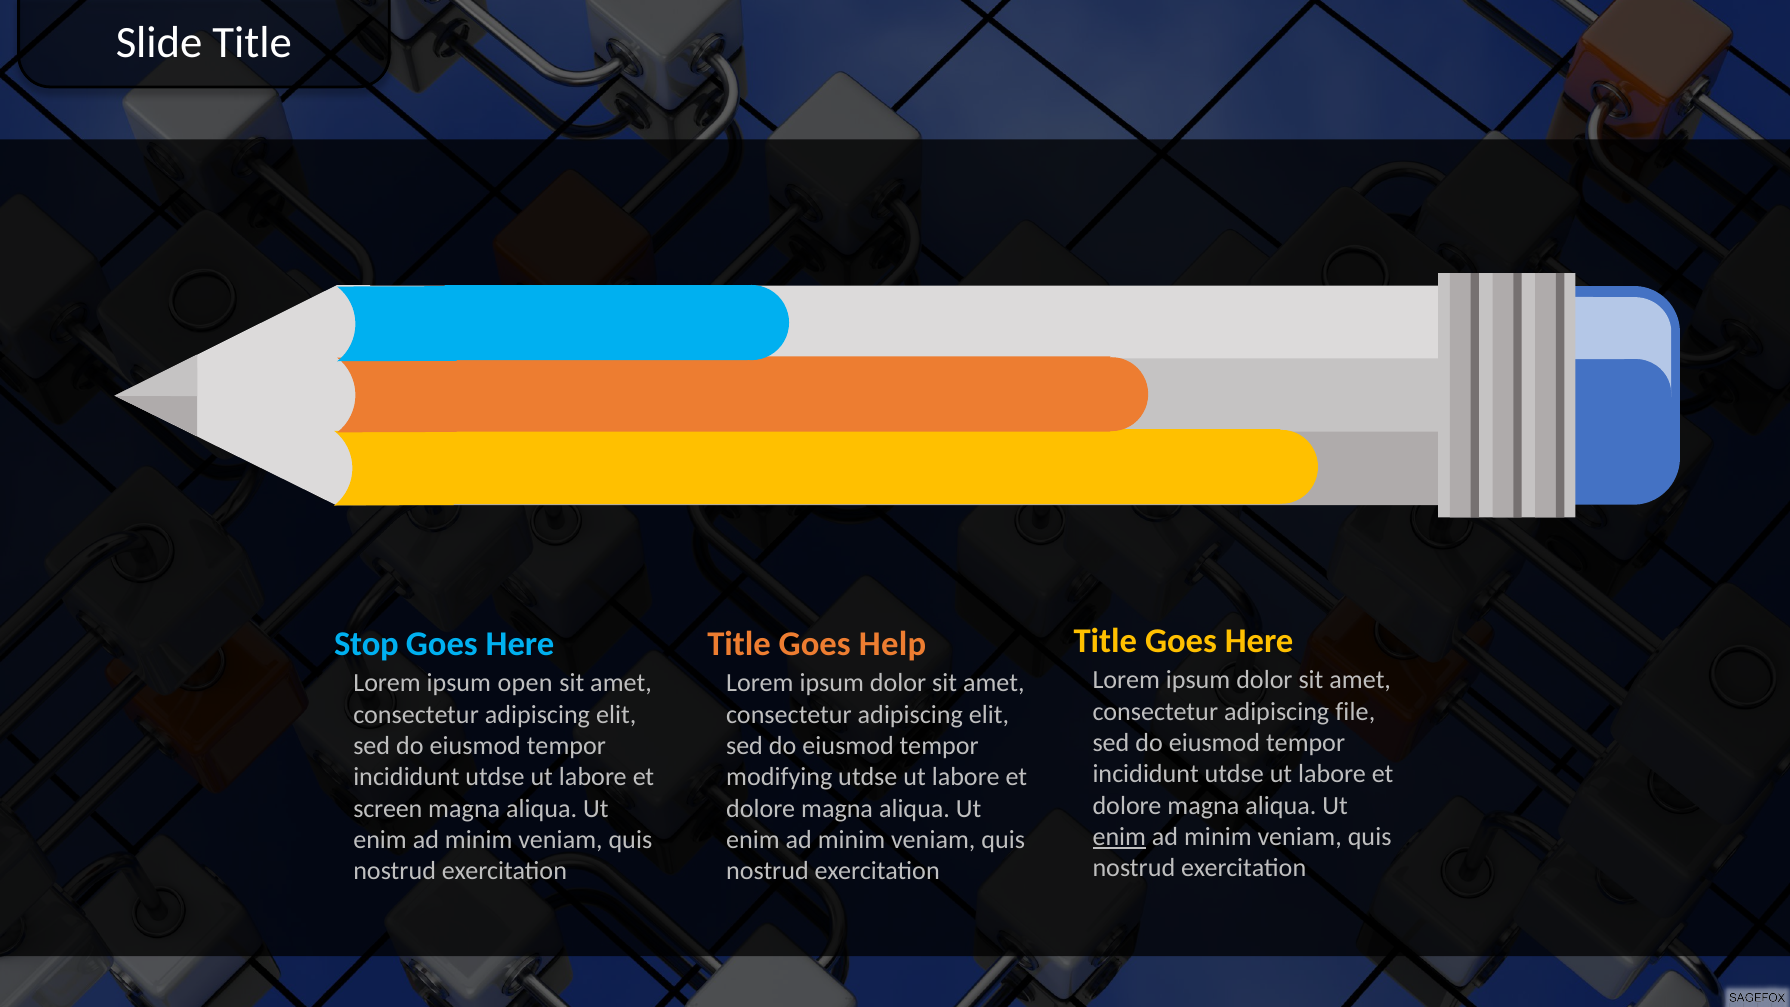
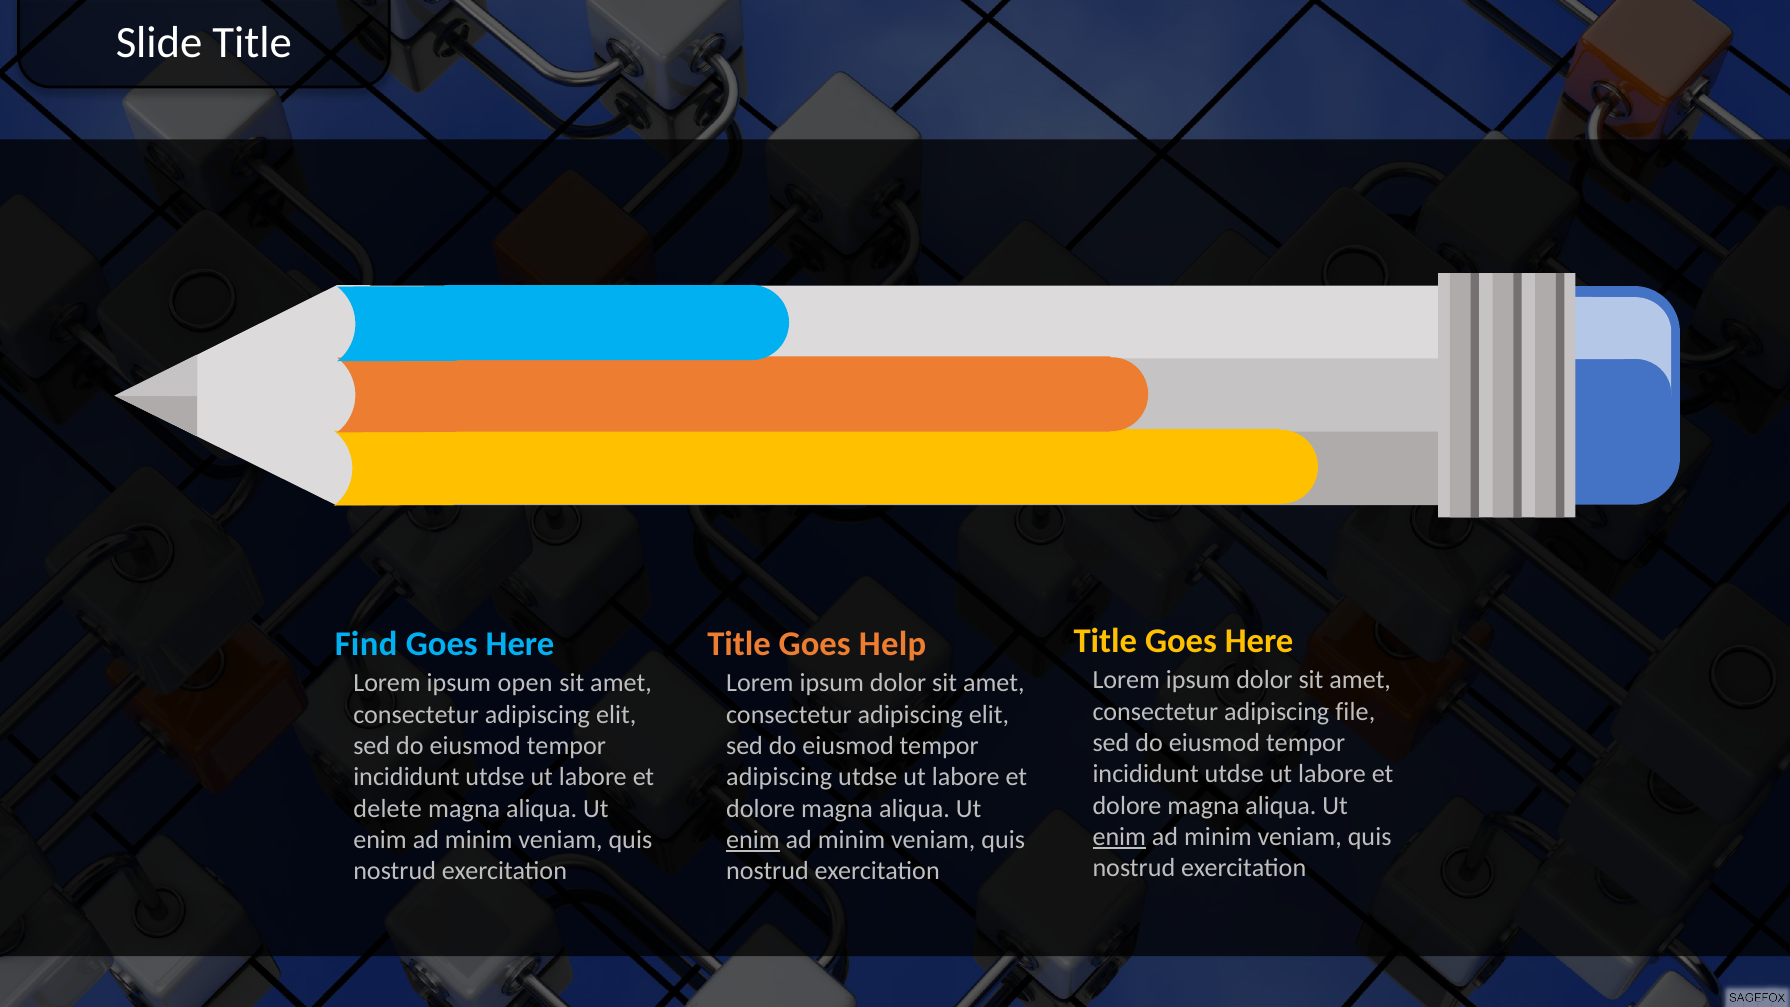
Stop: Stop -> Find
modifying at (779, 777): modifying -> adipiscing
screen: screen -> delete
enim at (753, 840) underline: none -> present
